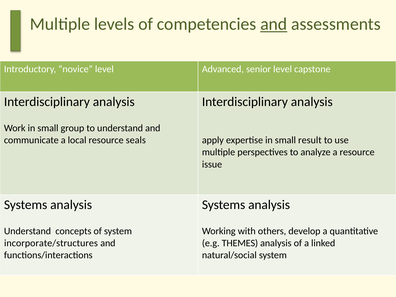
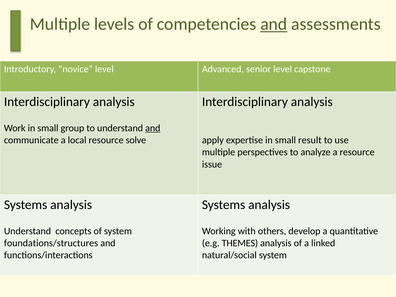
and at (153, 128) underline: none -> present
seals: seals -> solve
incorporate/structures: incorporate/structures -> foundations/structures
